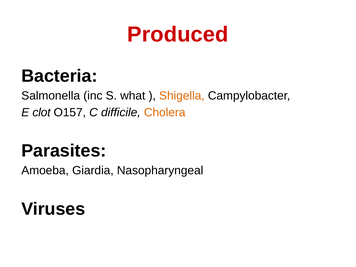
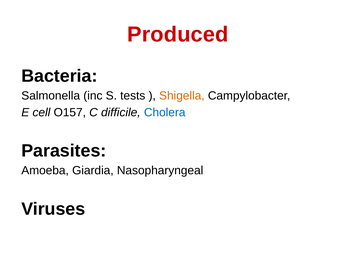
what: what -> tests
clot: clot -> cell
Cholera colour: orange -> blue
